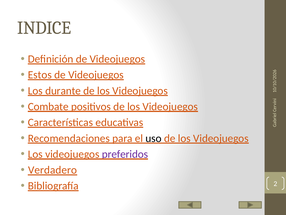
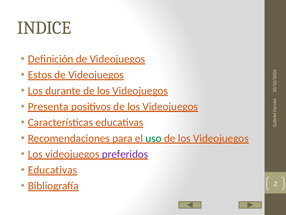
Combate: Combate -> Presenta
uso colour: black -> green
Verdadero at (52, 170): Verdadero -> Educativas
